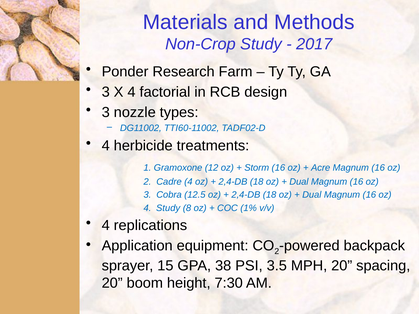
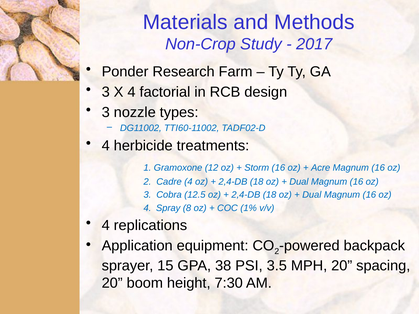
4 Study: Study -> Spray
